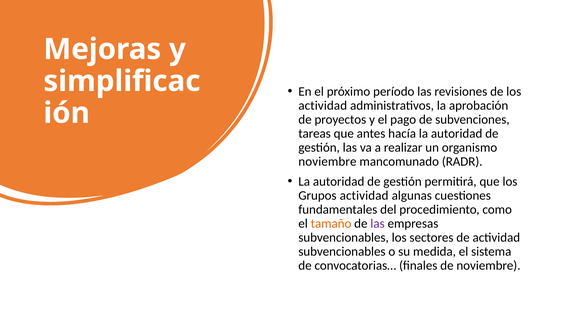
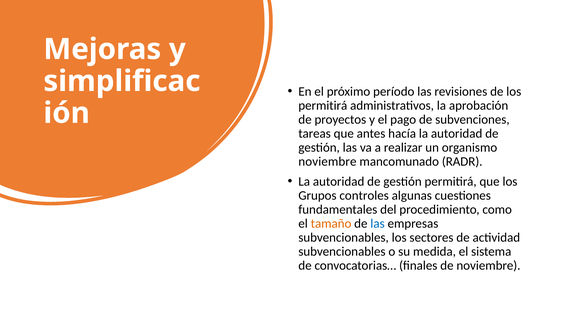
actividad at (323, 106): actividad -> permitirá
Grupos actividad: actividad -> controles
las at (378, 224) colour: purple -> blue
